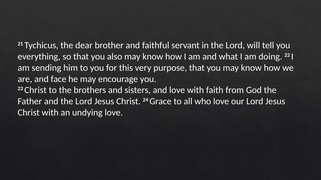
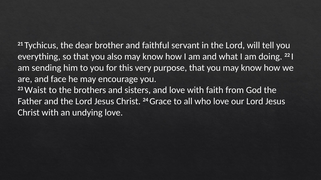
23 Christ: Christ -> Waist
